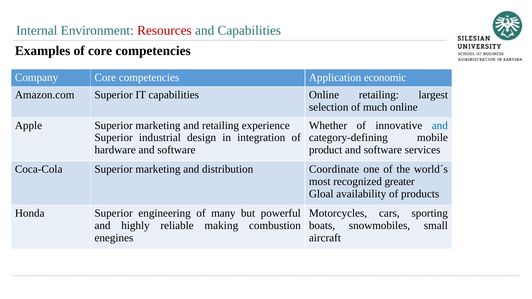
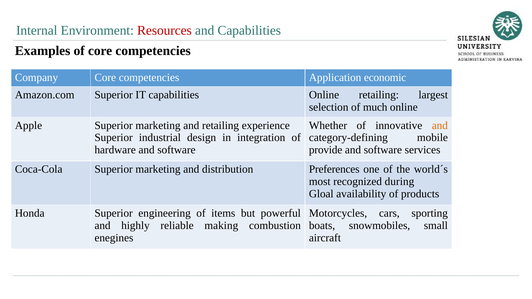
and at (440, 125) colour: blue -> orange
product: product -> provide
Coordinate: Coordinate -> Preferences
greater: greater -> during
many: many -> items
